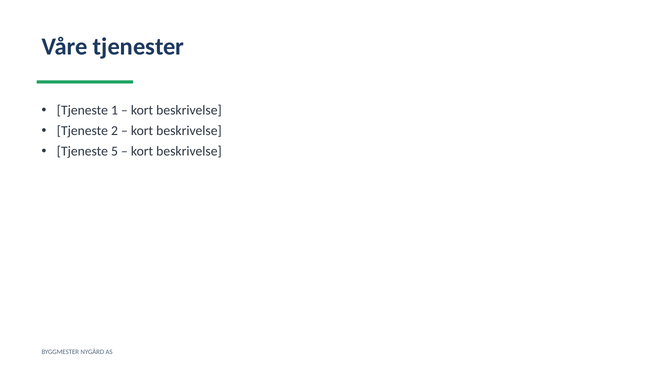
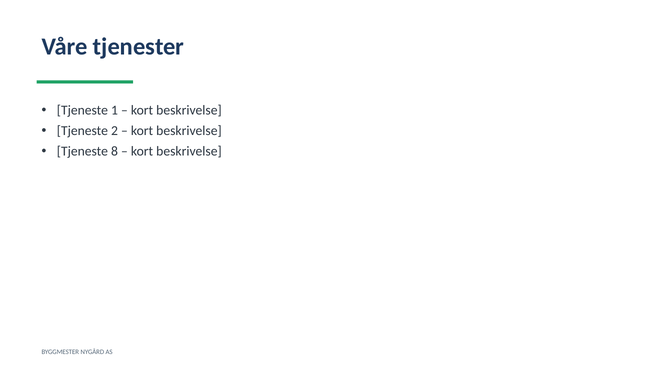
5: 5 -> 8
